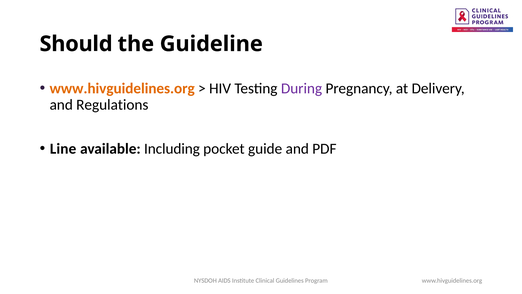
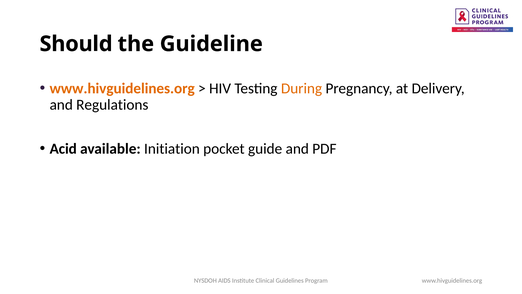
During colour: purple -> orange
Line: Line -> Acid
Including: Including -> Initiation
